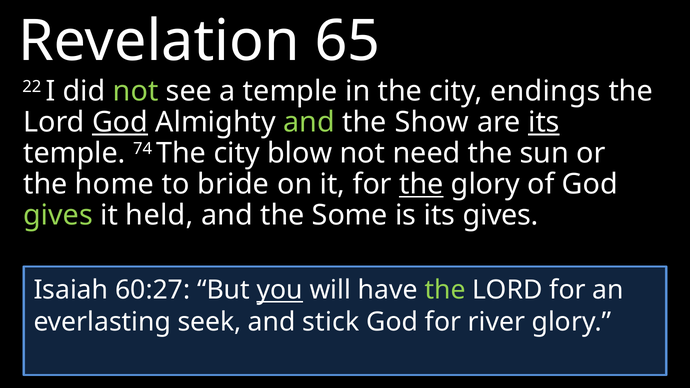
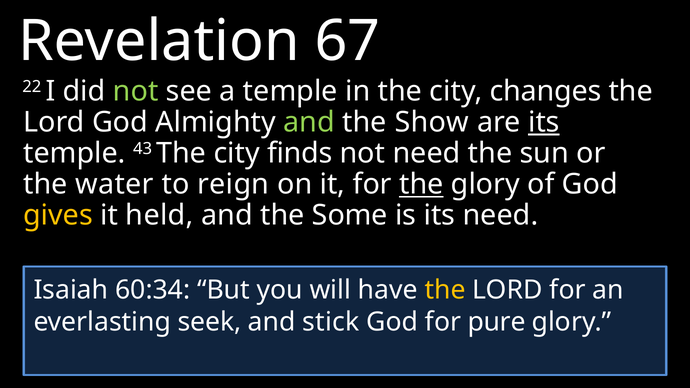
65: 65 -> 67
endings: endings -> changes
God at (120, 122) underline: present -> none
74: 74 -> 43
blow: blow -> finds
home: home -> water
bride: bride -> reign
gives at (58, 215) colour: light green -> yellow
its gives: gives -> need
60:27: 60:27 -> 60:34
you underline: present -> none
the at (445, 290) colour: light green -> yellow
river: river -> pure
